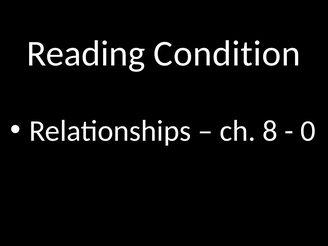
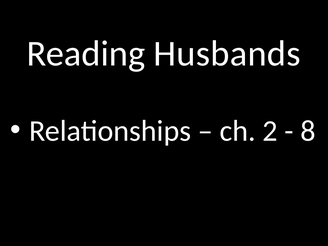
Condition: Condition -> Husbands
8: 8 -> 2
0: 0 -> 8
